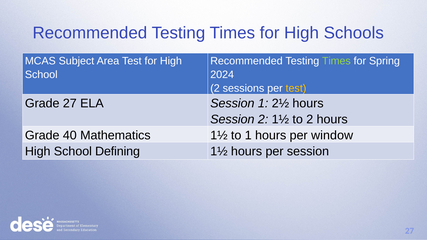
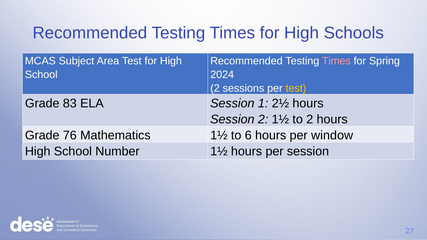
Times at (336, 61) colour: light green -> pink
Grade 27: 27 -> 83
40: 40 -> 76
to 1: 1 -> 6
Defining: Defining -> Number
